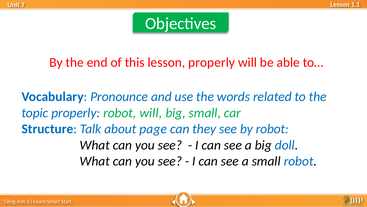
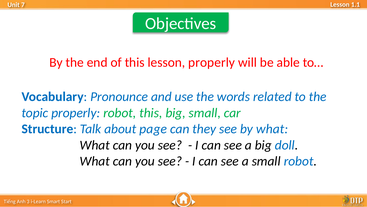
robot will: will -> this
by robot: robot -> what
